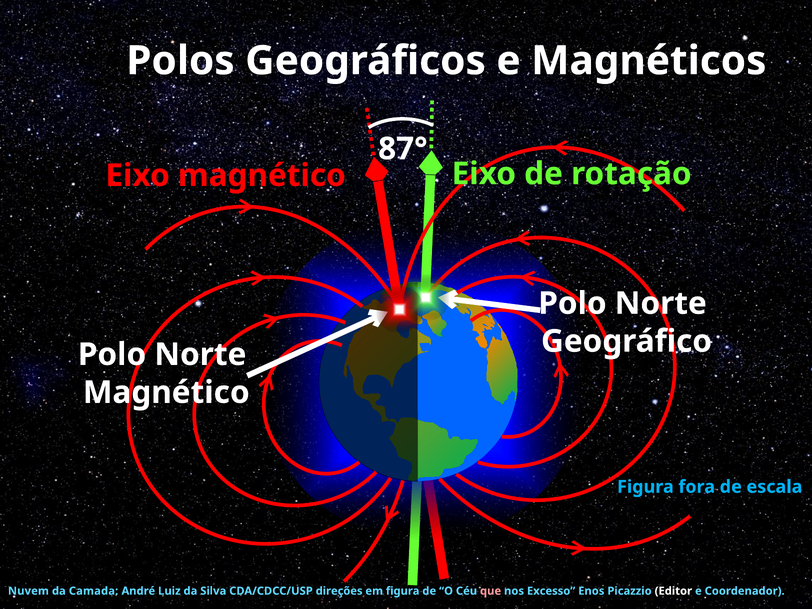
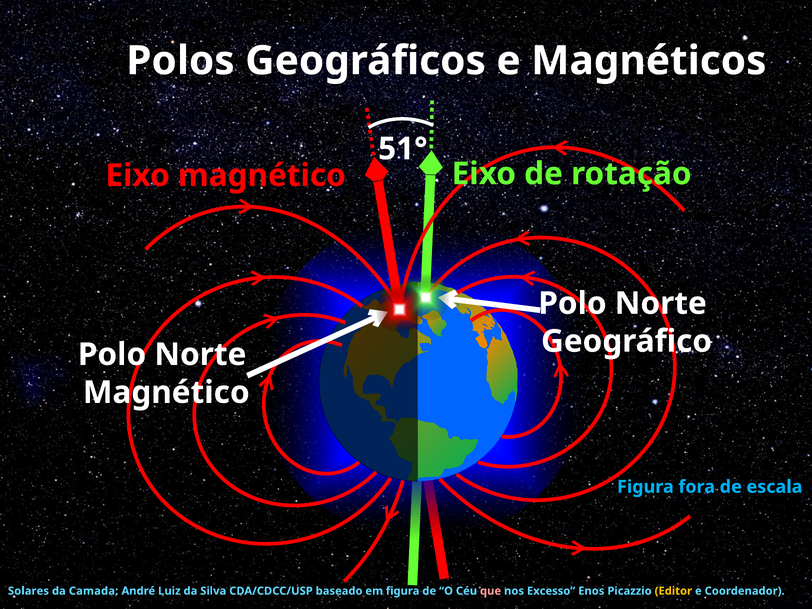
87°: 87° -> 51°
Nuvem: Nuvem -> Solares
direções: direções -> baseado
Editor colour: white -> yellow
